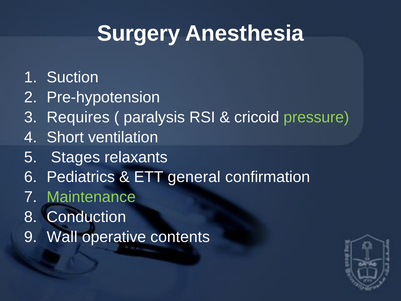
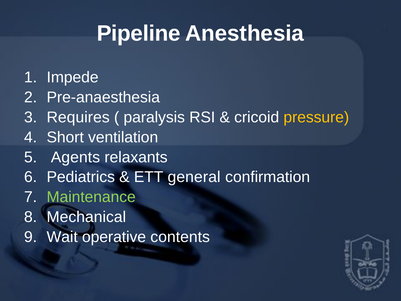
Surgery: Surgery -> Pipeline
Suction: Suction -> Impede
Pre-hypotension: Pre-hypotension -> Pre-anaesthesia
pressure colour: light green -> yellow
Stages: Stages -> Agents
Conduction: Conduction -> Mechanical
Wall: Wall -> Wait
